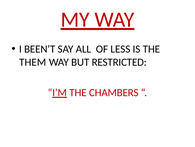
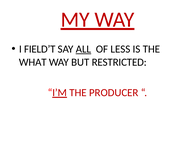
BEEN’T: BEEN’T -> FIELD’T
ALL underline: none -> present
THEM: THEM -> WHAT
CHAMBERS: CHAMBERS -> PRODUCER
